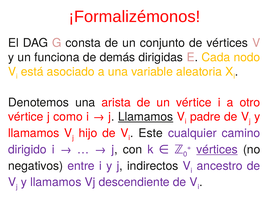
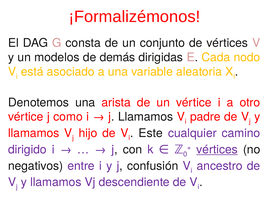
funciona: funciona -> modelos
Llamamos at (146, 117) underline: present -> none
indirectos: indirectos -> confusión
